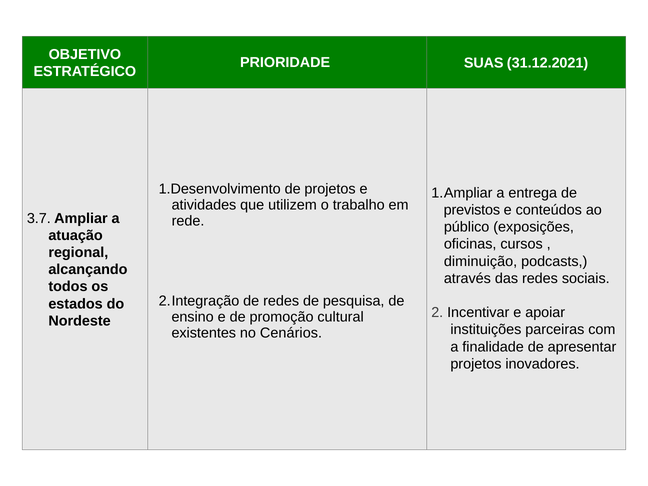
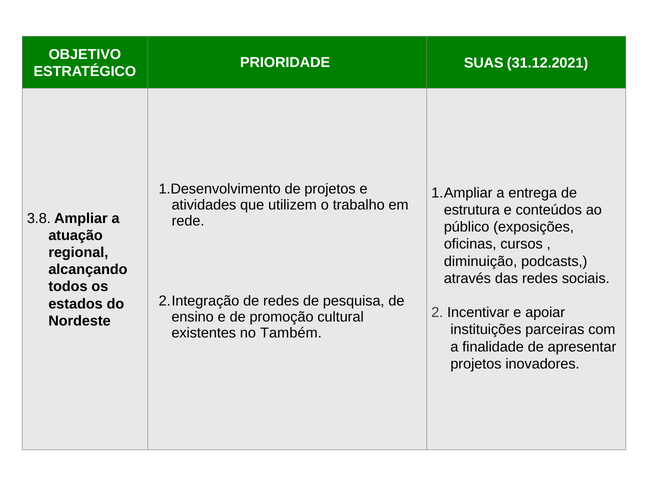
previstos: previstos -> estrutura
3.7: 3.7 -> 3.8
Cenários: Cenários -> Também
